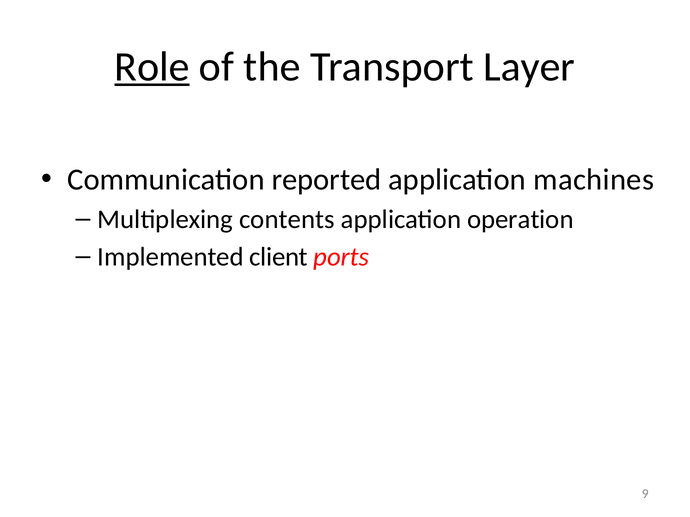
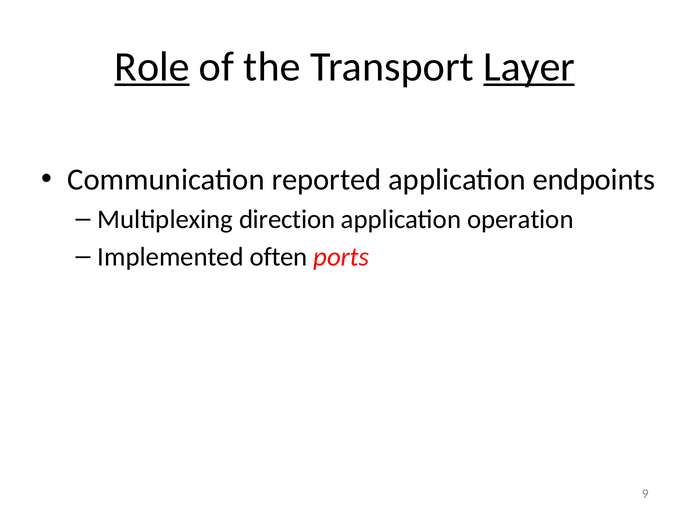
Layer underline: none -> present
machines: machines -> endpoints
contents: contents -> direction
client: client -> often
